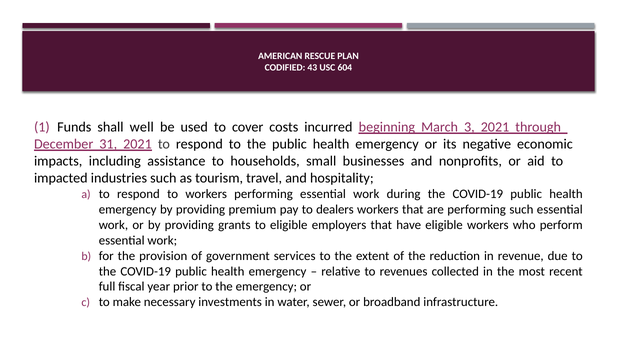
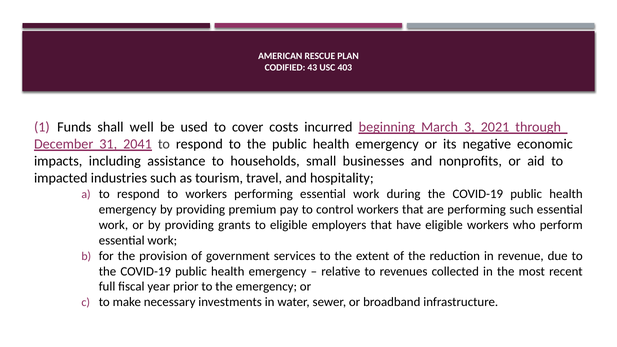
604: 604 -> 403
31 2021: 2021 -> 2041
dealers: dealers -> control
